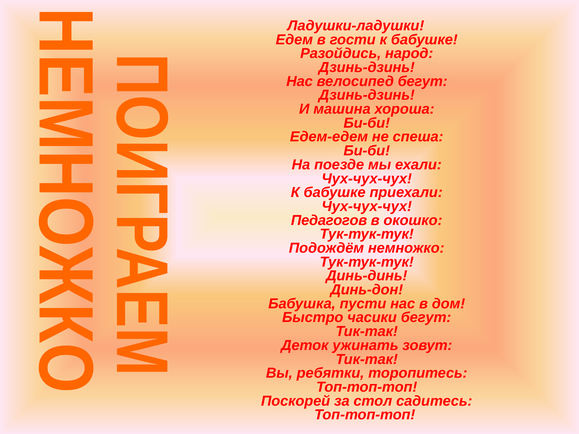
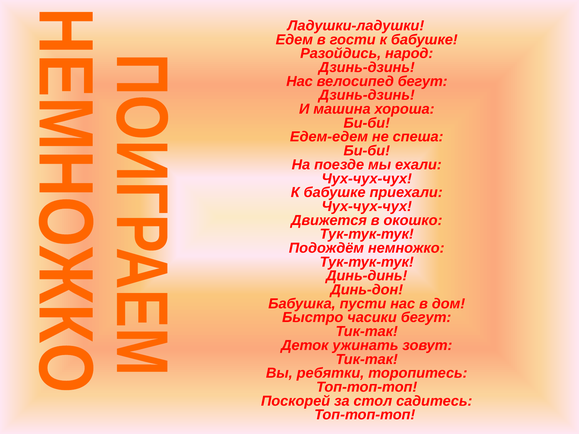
Педагогов: Педагогов -> Движется
